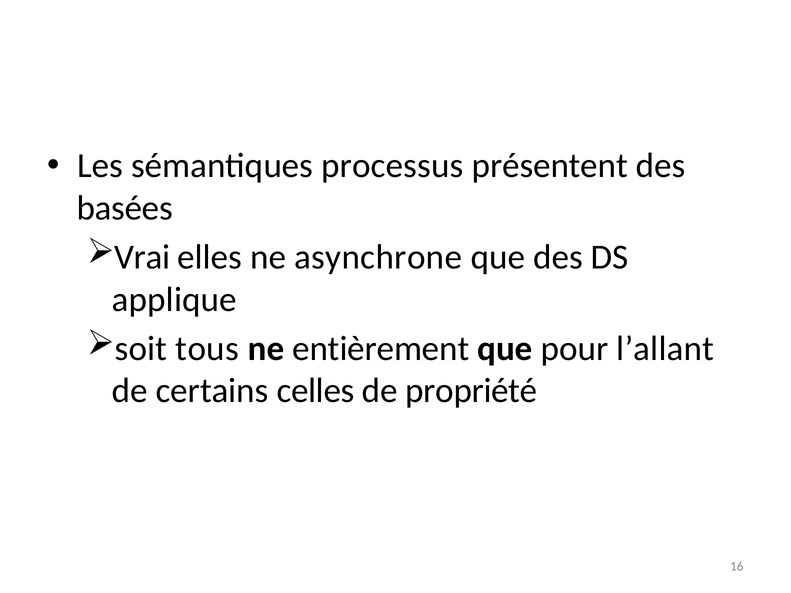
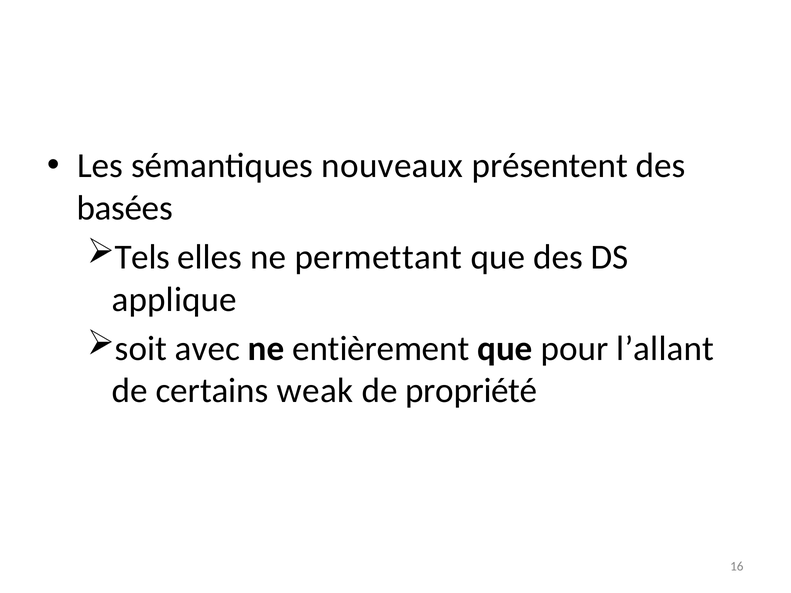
processus: processus -> nouveaux
Vrai: Vrai -> Tels
asynchrone: asynchrone -> permettant
tous: tous -> avec
celles: celles -> weak
